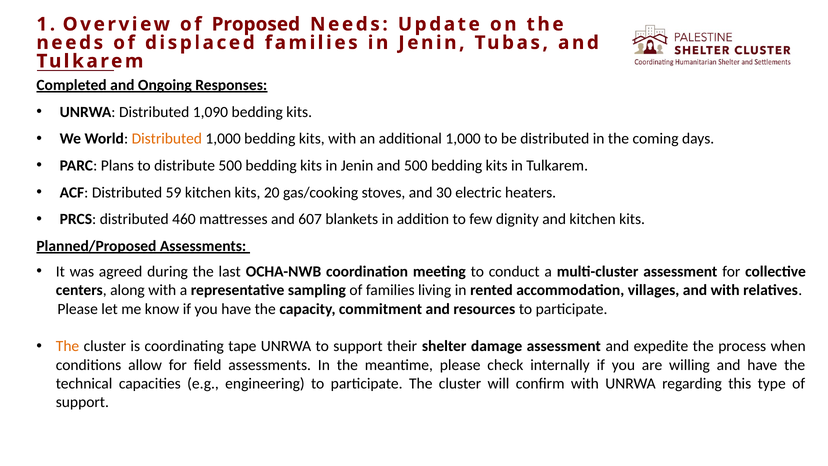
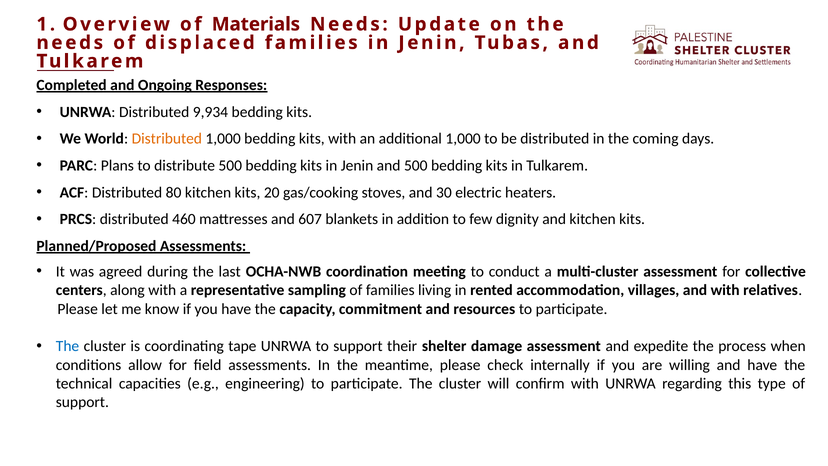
Proposed: Proposed -> Materials
1,090: 1,090 -> 9,934
59: 59 -> 80
The at (68, 346) colour: orange -> blue
